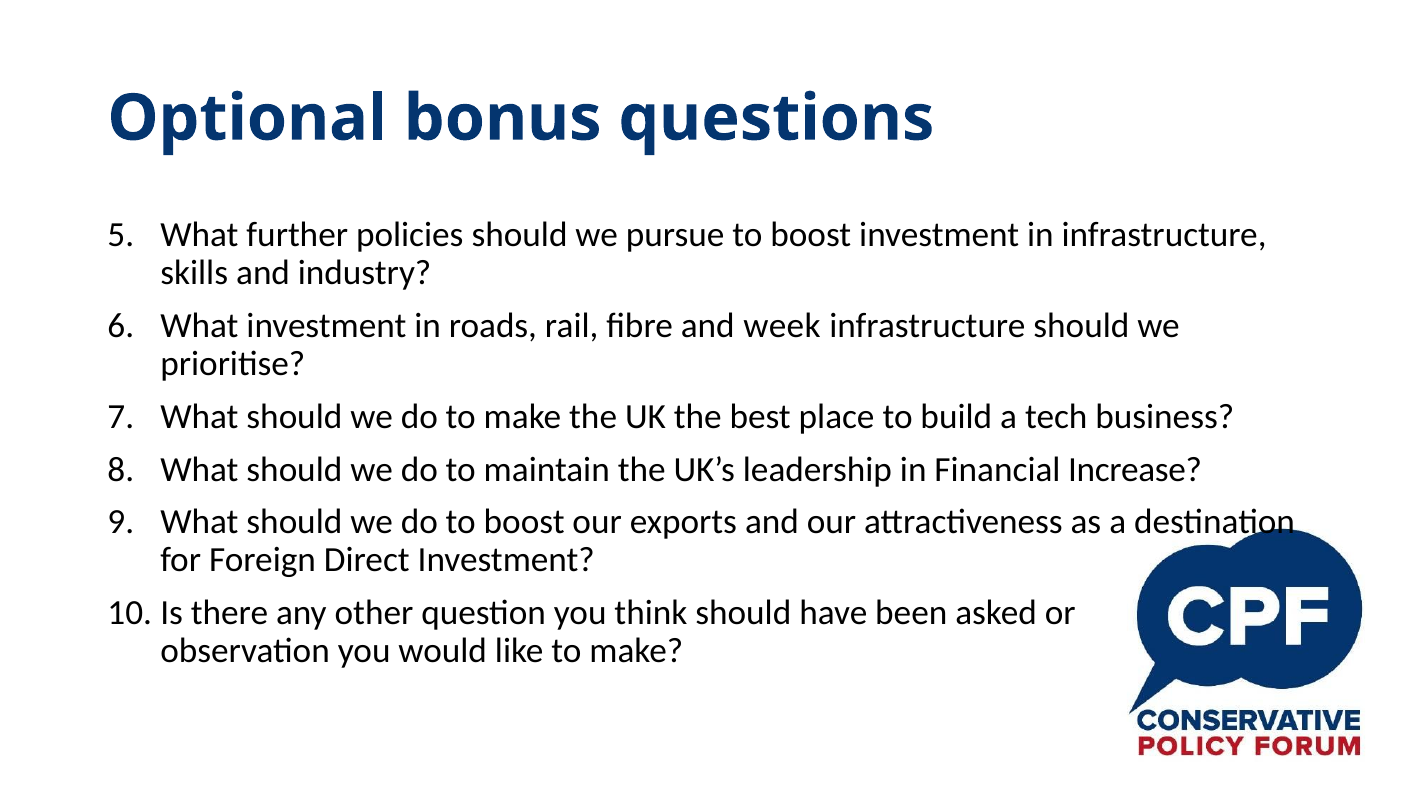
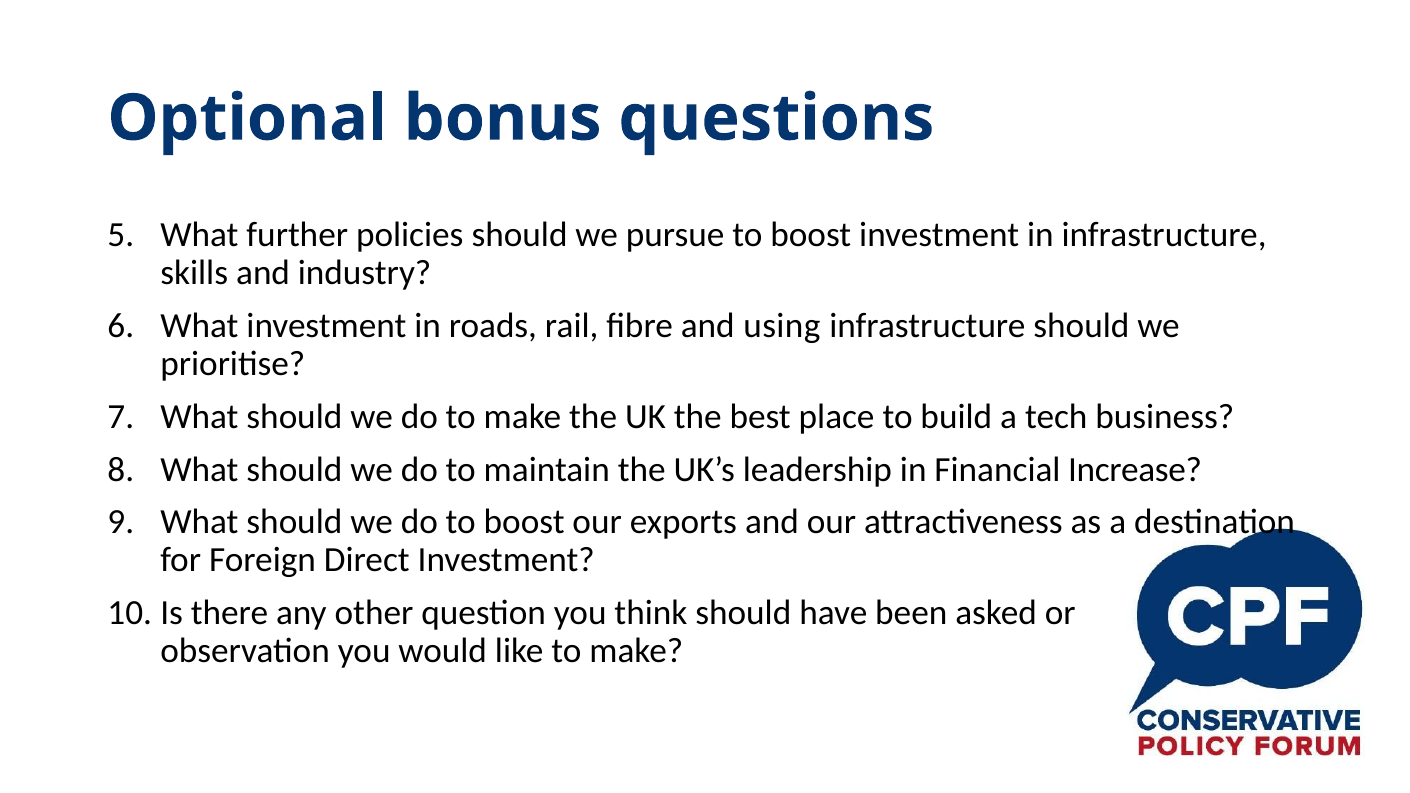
week: week -> using
